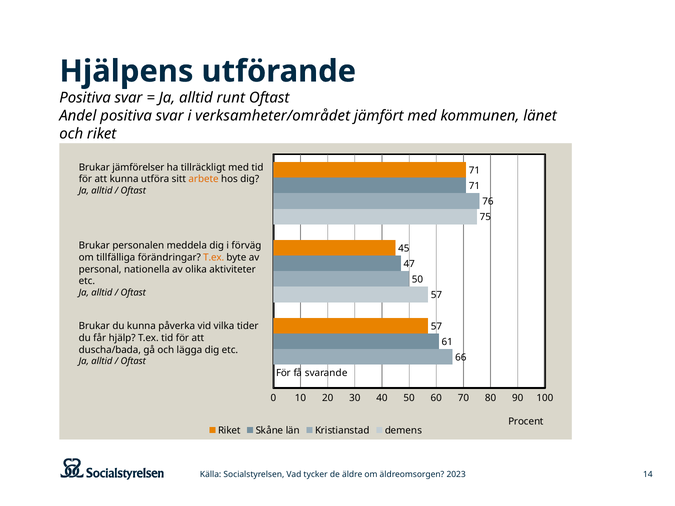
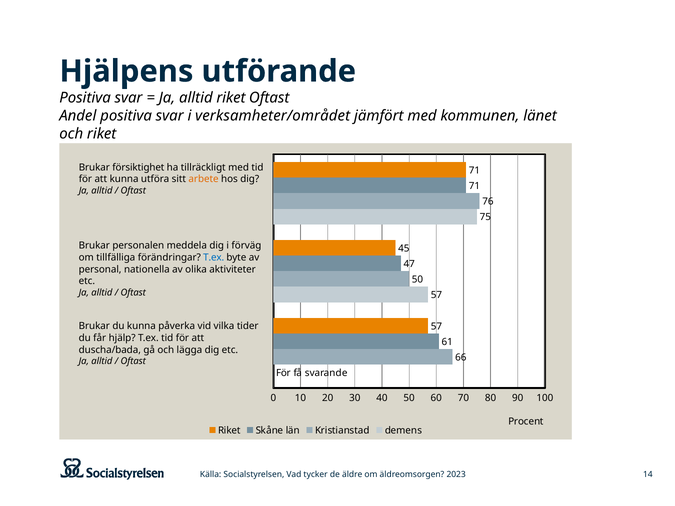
alltid runt: runt -> riket
jämförelser: jämförelser -> försiktighet
T.ex at (214, 258) colour: orange -> blue
